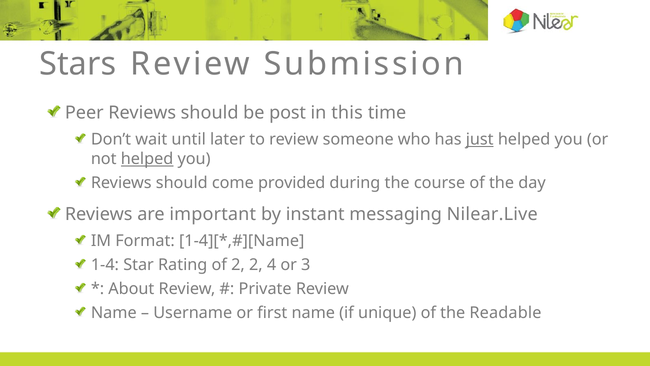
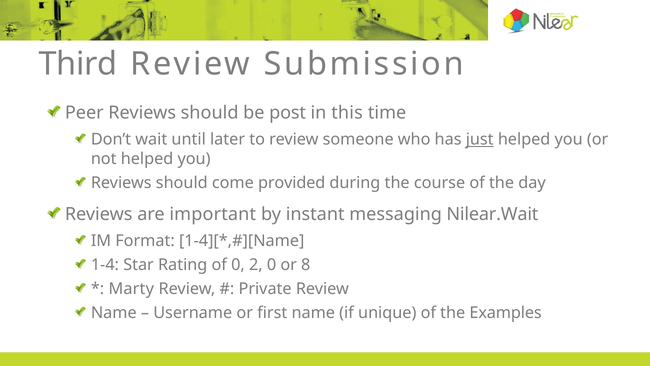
Stars: Stars -> Third
helped at (147, 159) underline: present -> none
Nilear.Live: Nilear.Live -> Nilear.Wait
of 2: 2 -> 0
2 4: 4 -> 0
3: 3 -> 8
About: About -> Marty
Readable: Readable -> Examples
